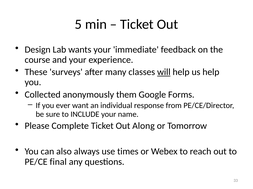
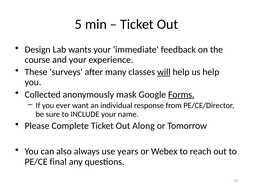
them: them -> mask
Forms underline: none -> present
times: times -> years
